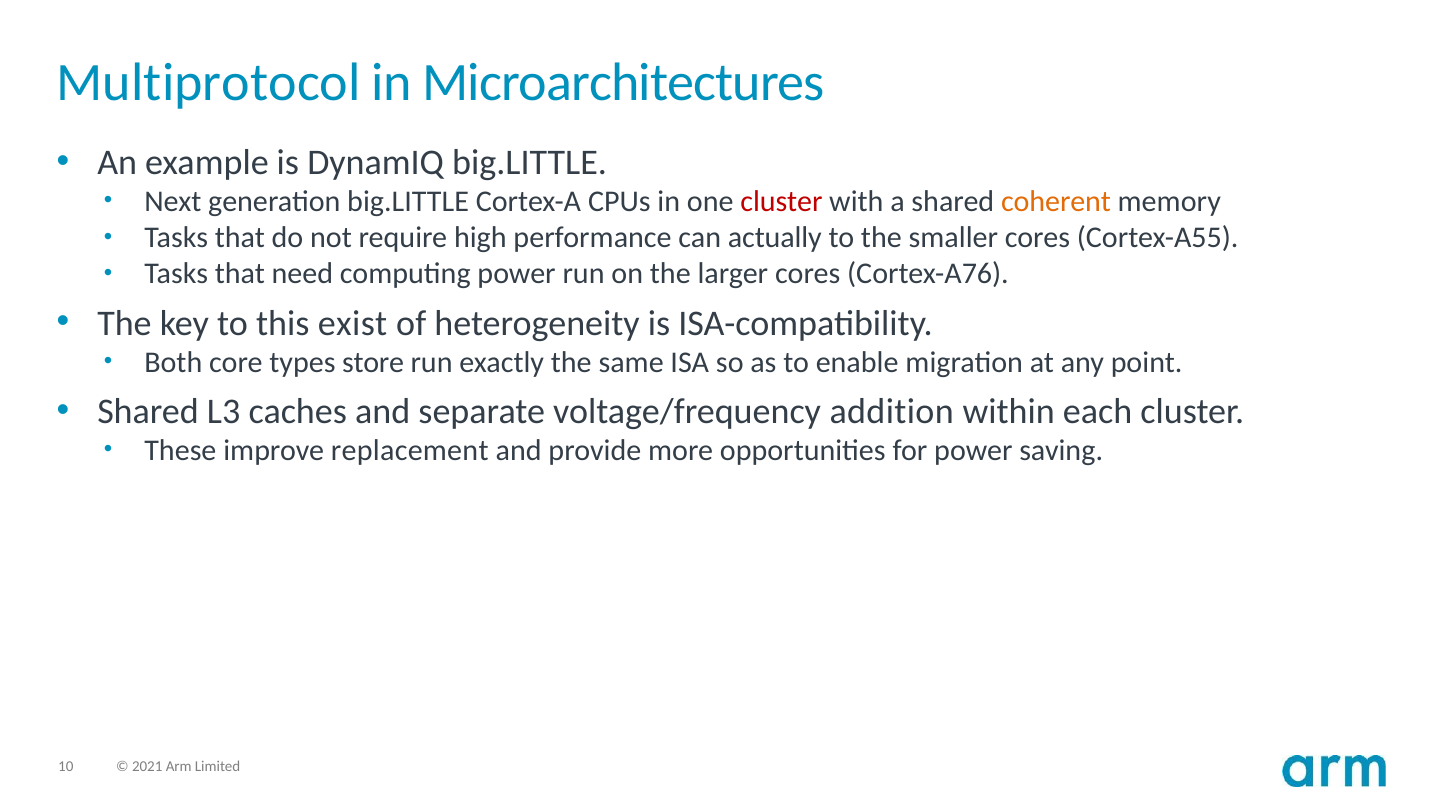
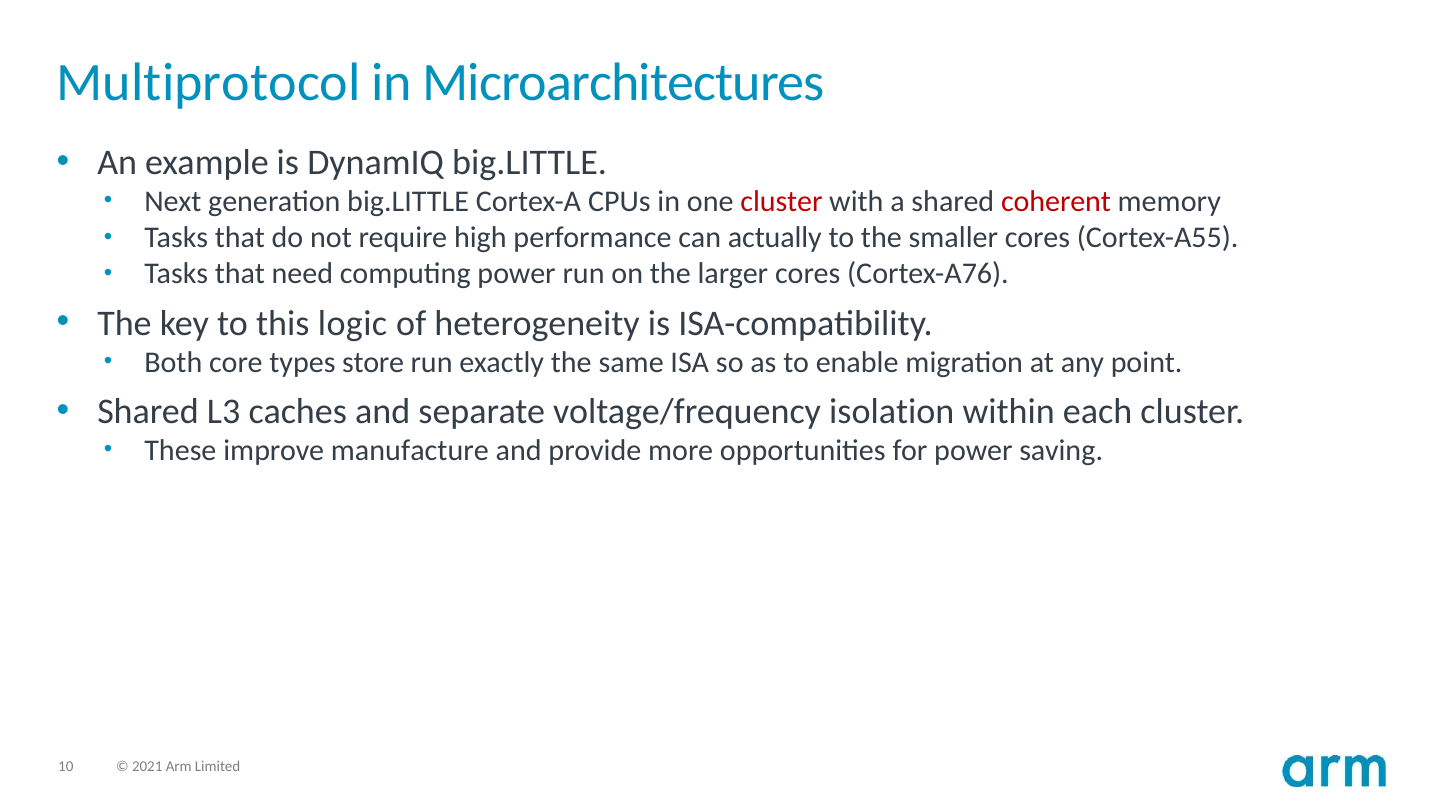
coherent colour: orange -> red
exist: exist -> logic
addition: addition -> isolation
replacement: replacement -> manufacture
